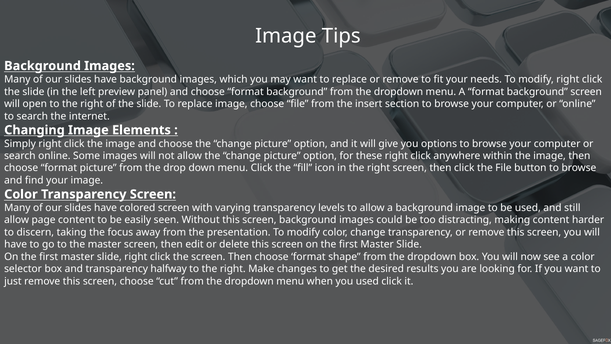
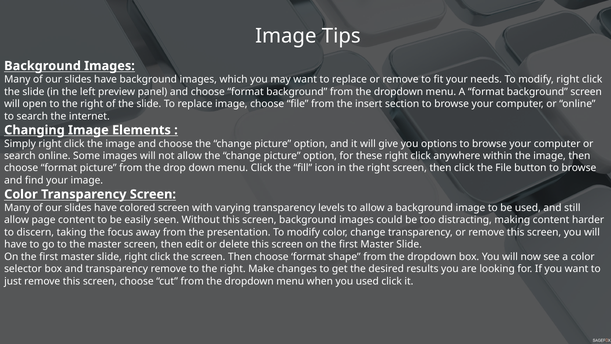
transparency halfway: halfway -> remove
